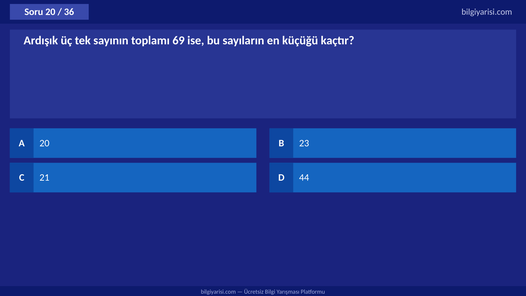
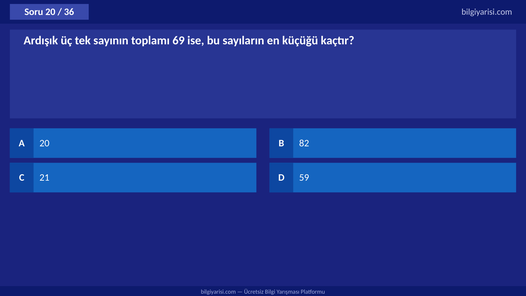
23: 23 -> 82
44: 44 -> 59
